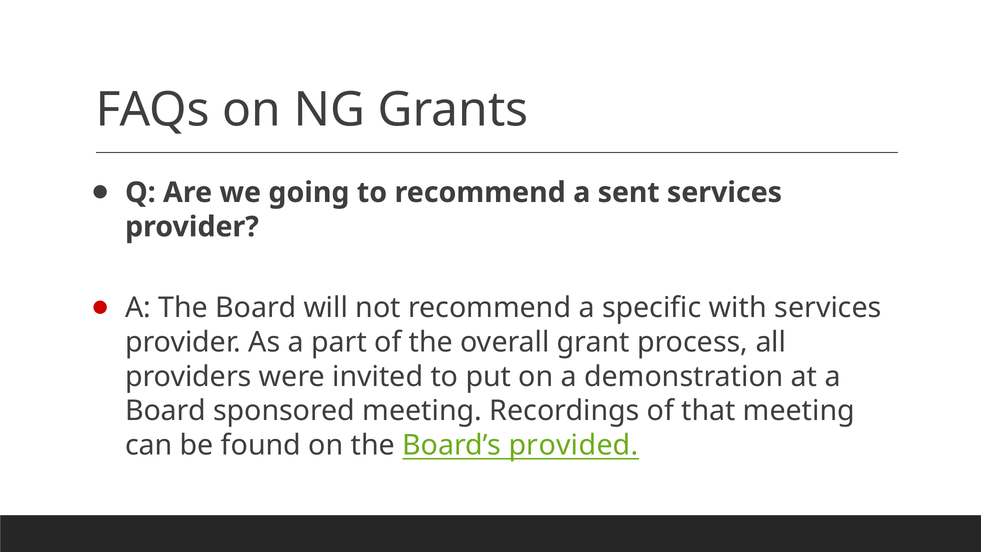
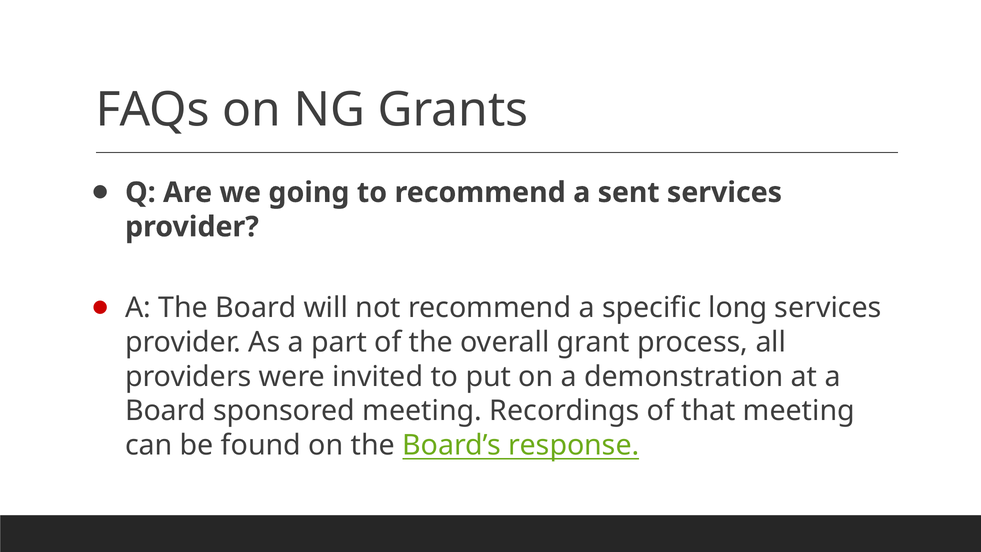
with: with -> long
provided: provided -> response
